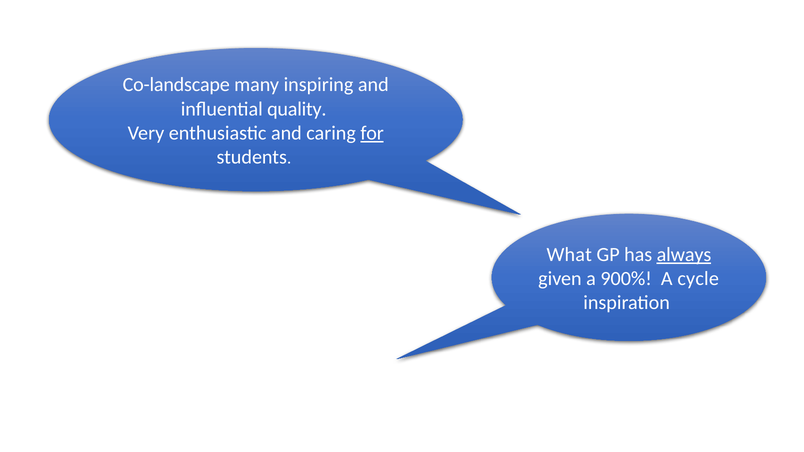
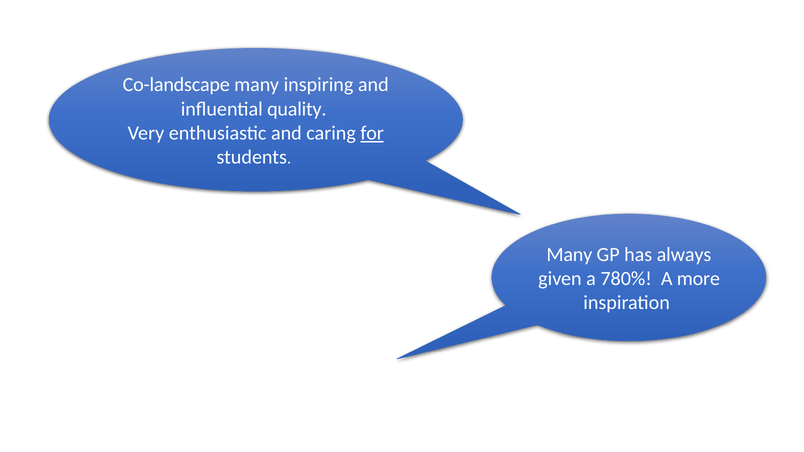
What at (569, 255): What -> Many
always underline: present -> none
900%: 900% -> 780%
cycle: cycle -> more
